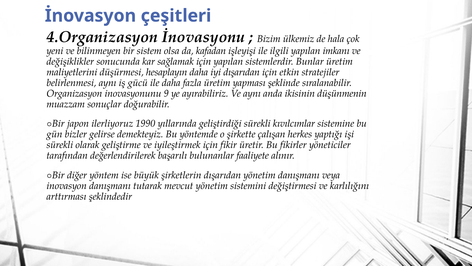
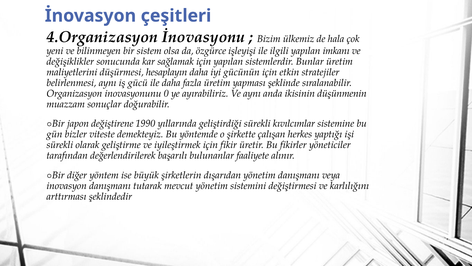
kafadan: kafadan -> özgürce
iyi dışarıdan: dışarıdan -> gücünün
9: 9 -> 0
ilerliyoruz: ilerliyoruz -> değiştirene
gelirse: gelirse -> viteste
